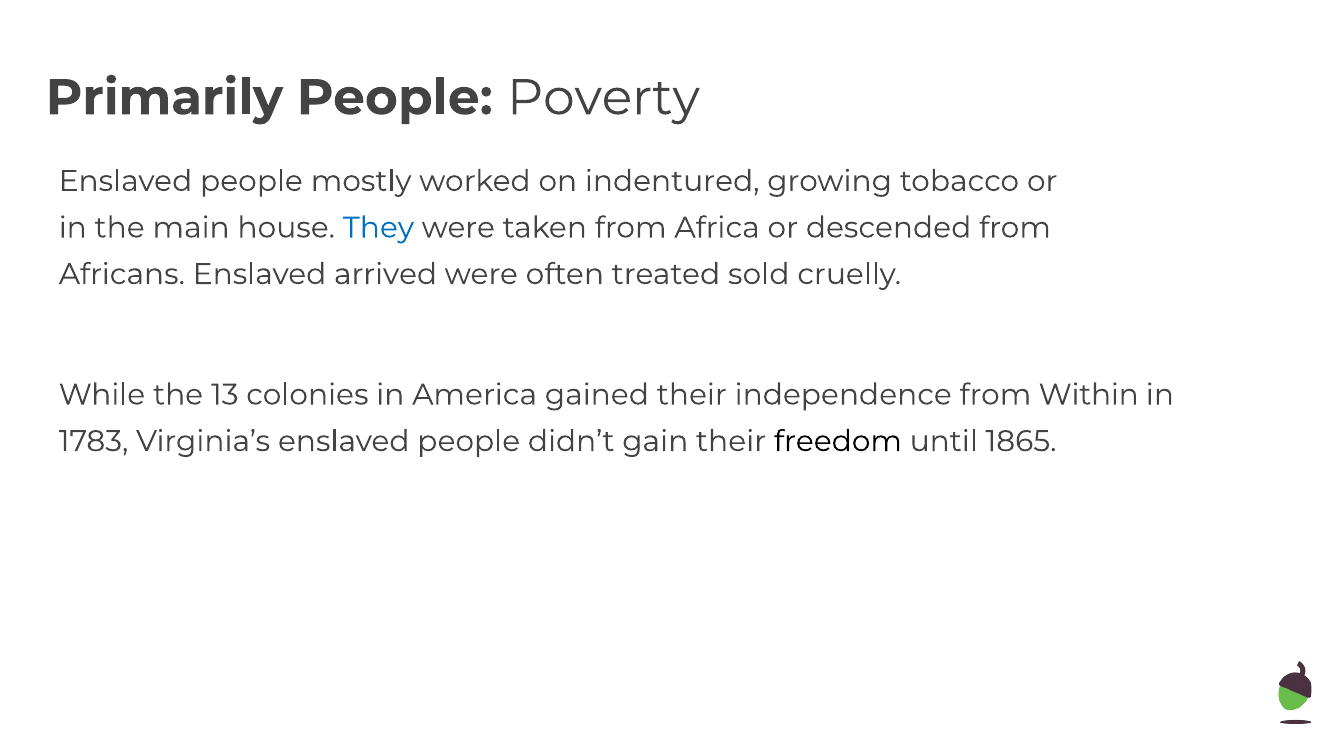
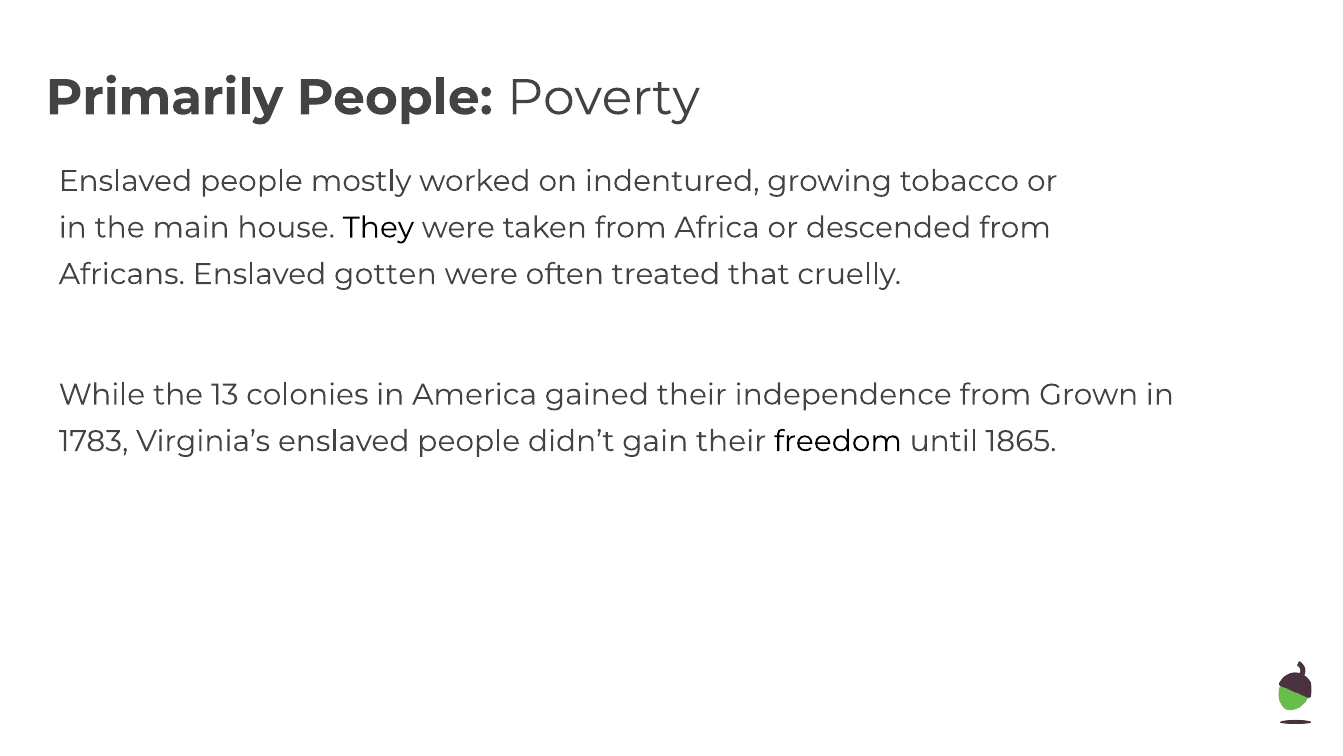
They colour: blue -> black
arrived: arrived -> gotten
sold: sold -> that
Within: Within -> Grown
